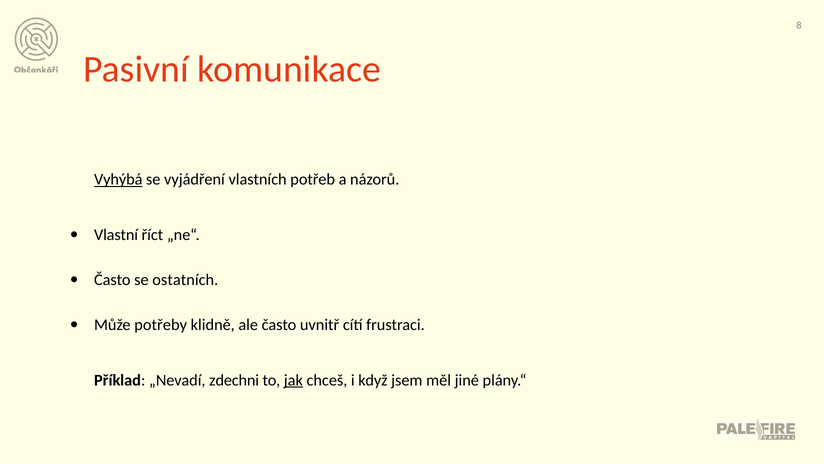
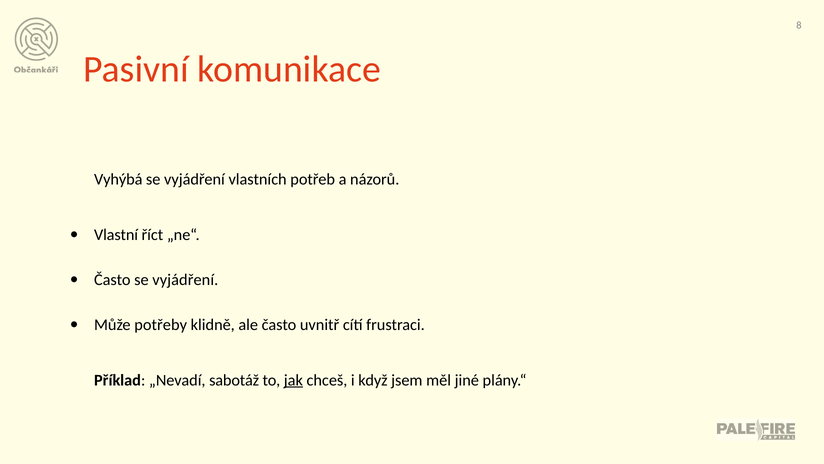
Vyhýbá underline: present -> none
Často se ostatních: ostatních -> vyjádření
zdechni: zdechni -> sabotáž
